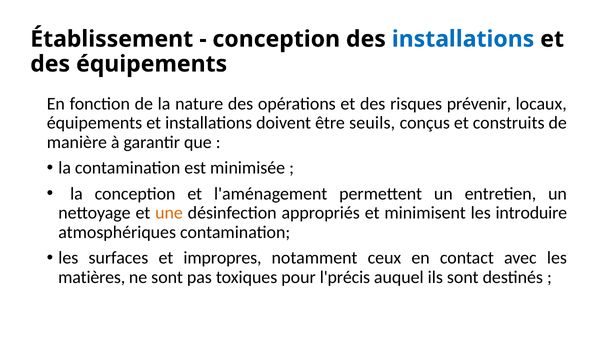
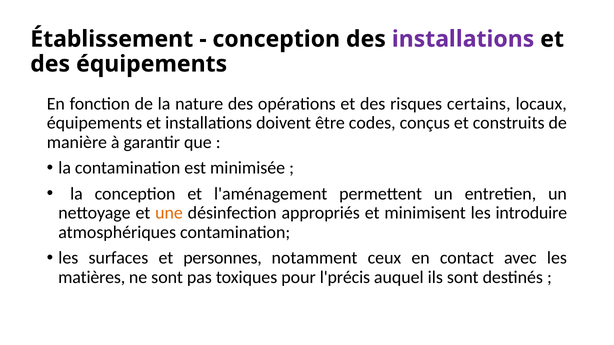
installations at (463, 39) colour: blue -> purple
prévenir: prévenir -> certains
seuils: seuils -> codes
impropres: impropres -> personnes
